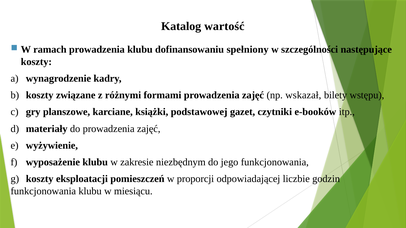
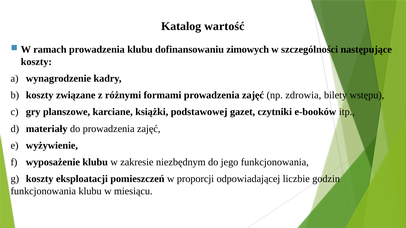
spełniony: spełniony -> zimowych
wskazał: wskazał -> zdrowia
